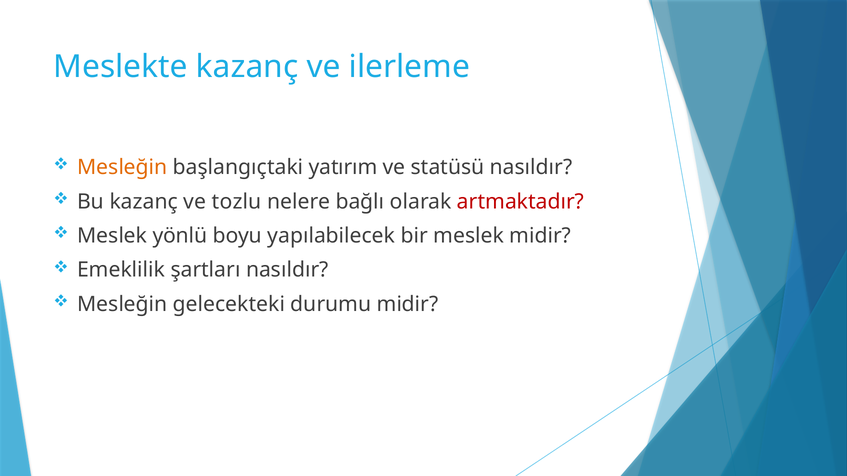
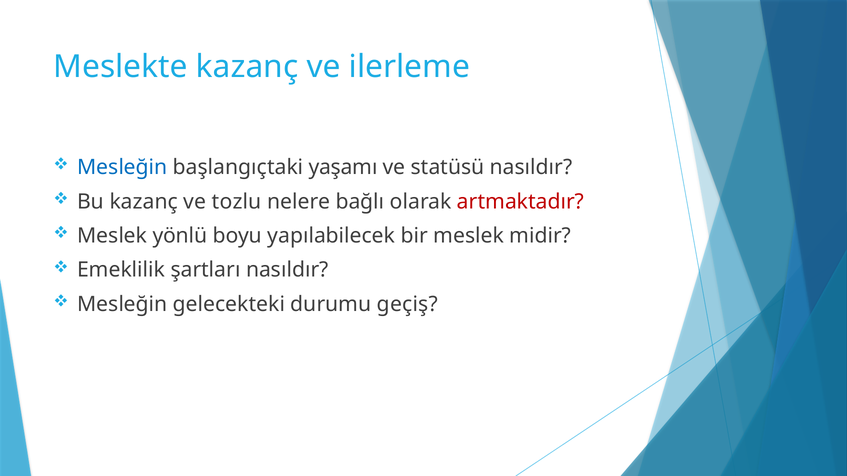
Mesleğin at (122, 167) colour: orange -> blue
yatırım: yatırım -> yaşamı
durumu midir: midir -> geçiş
